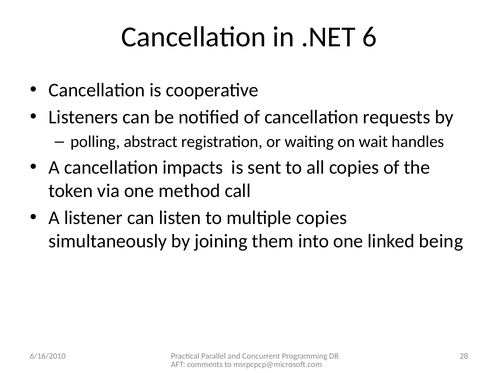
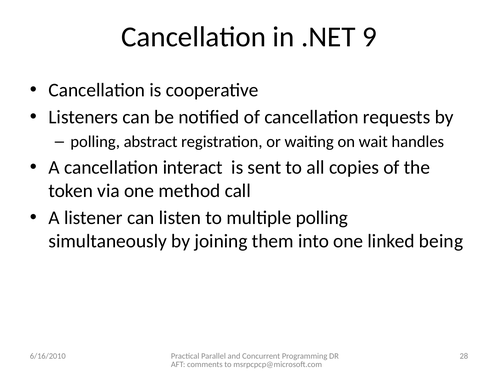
6: 6 -> 9
impacts: impacts -> interact
multiple copies: copies -> polling
